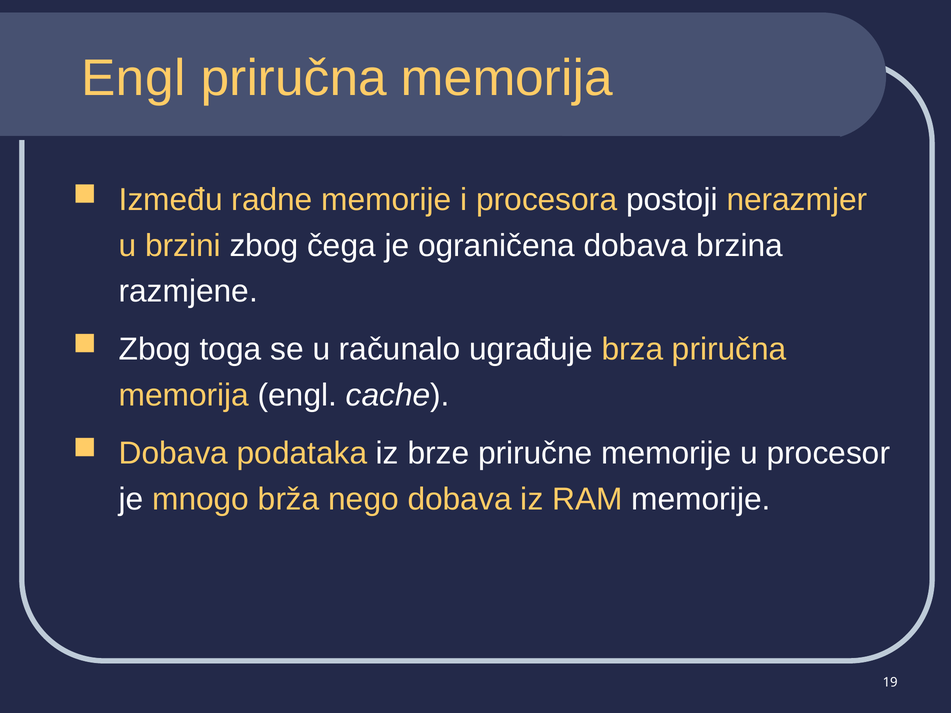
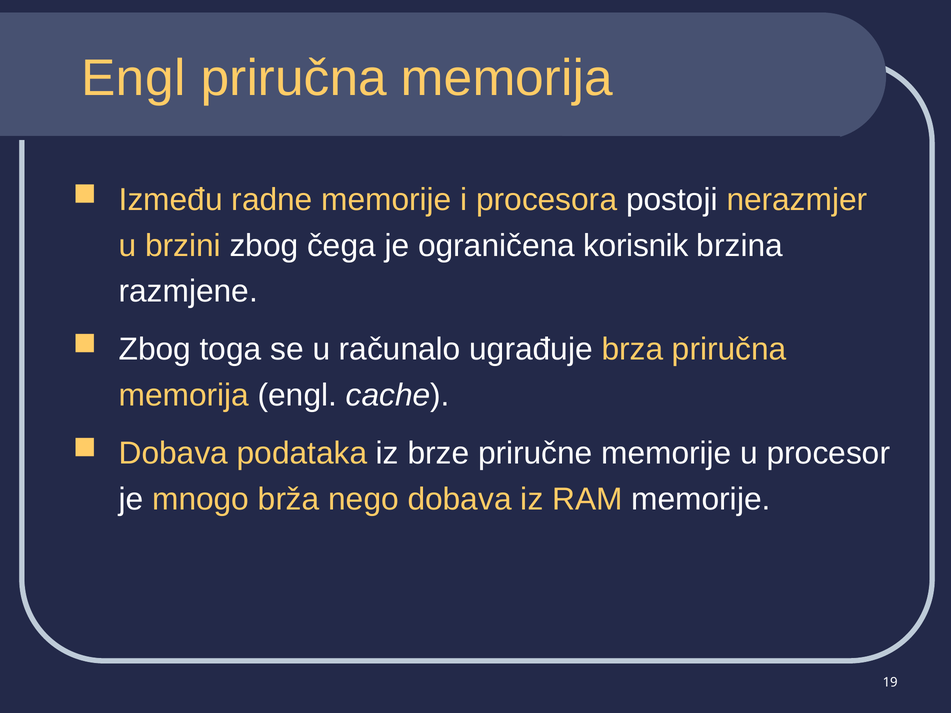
ograničena dobava: dobava -> korisnik
